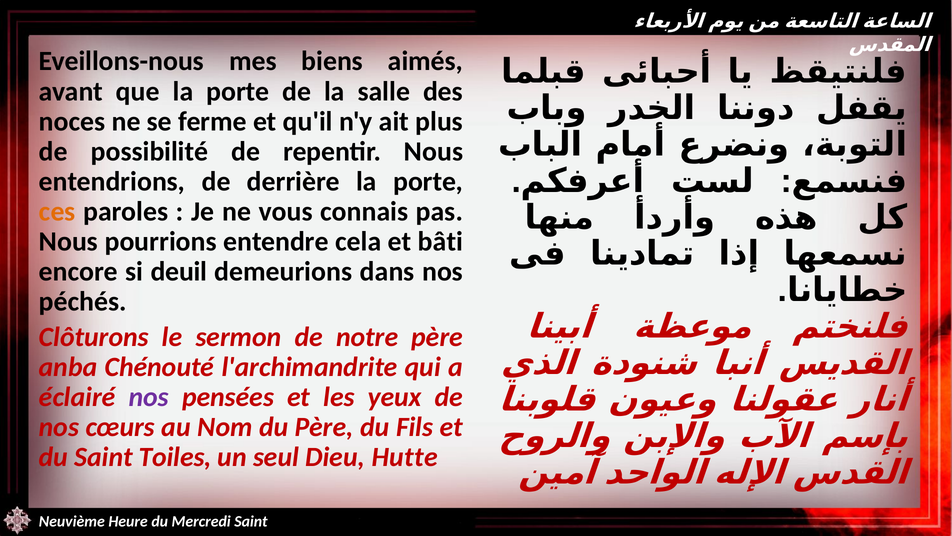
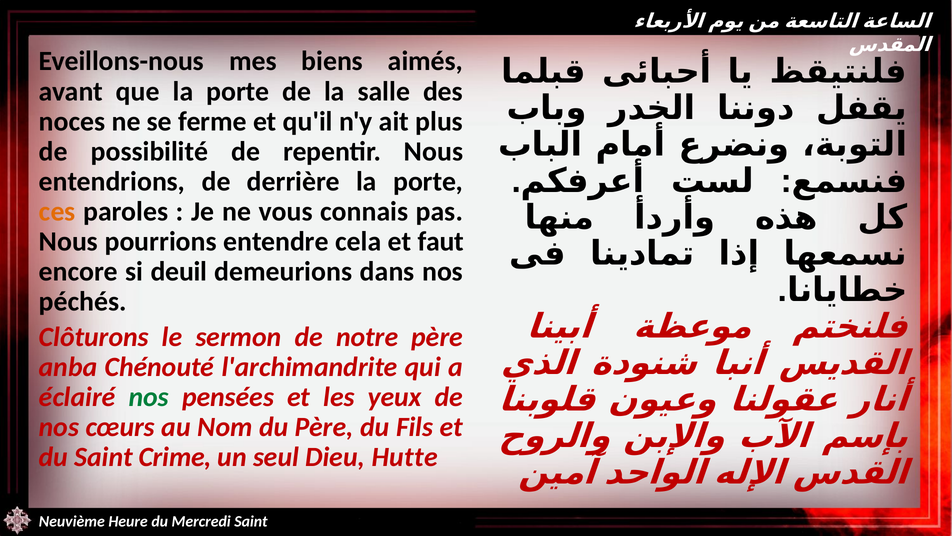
bâti: bâti -> faut
nos at (149, 397) colour: purple -> green
Toiles: Toiles -> Crime
